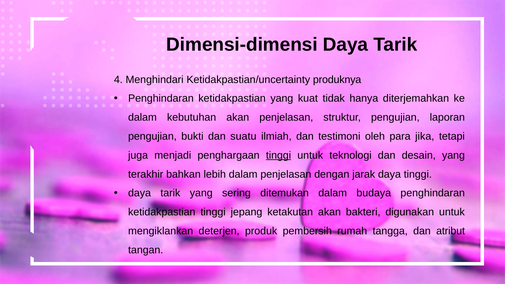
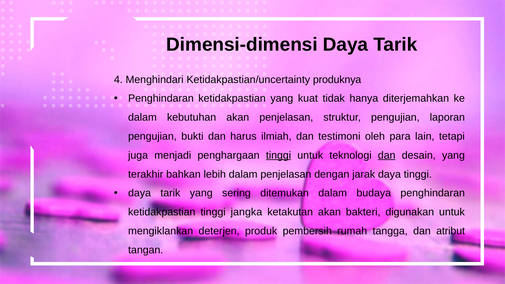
suatu: suatu -> harus
jika: jika -> lain
dan at (387, 155) underline: none -> present
jepang: jepang -> jangka
